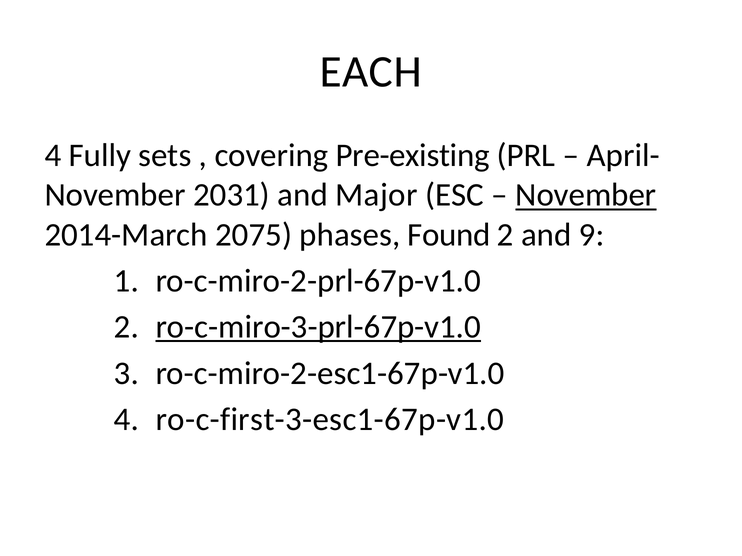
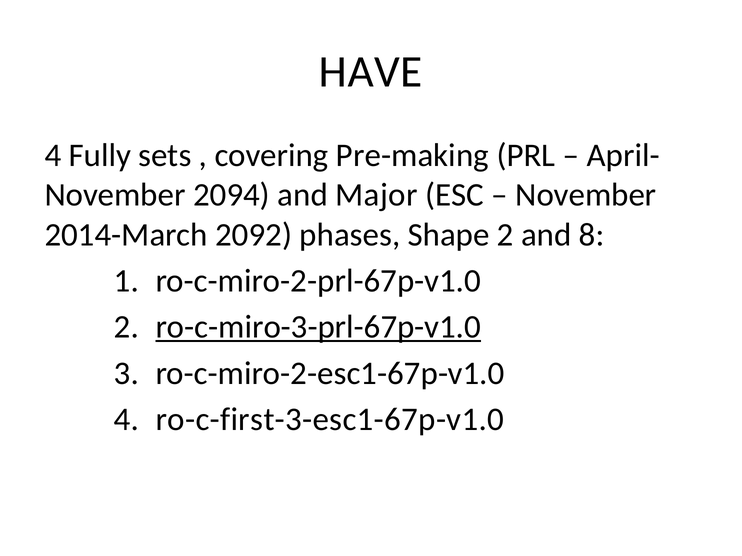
EACH: EACH -> HAVE
Pre-existing: Pre-existing -> Pre-making
2031: 2031 -> 2094
November at (586, 195) underline: present -> none
2075: 2075 -> 2092
Found: Found -> Shape
9: 9 -> 8
